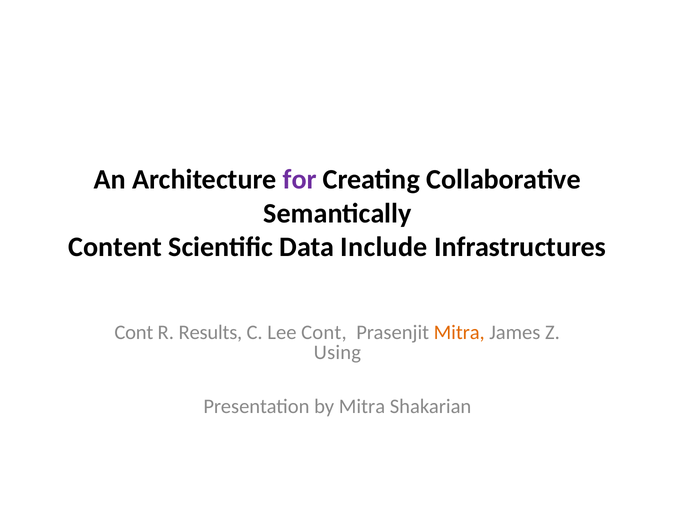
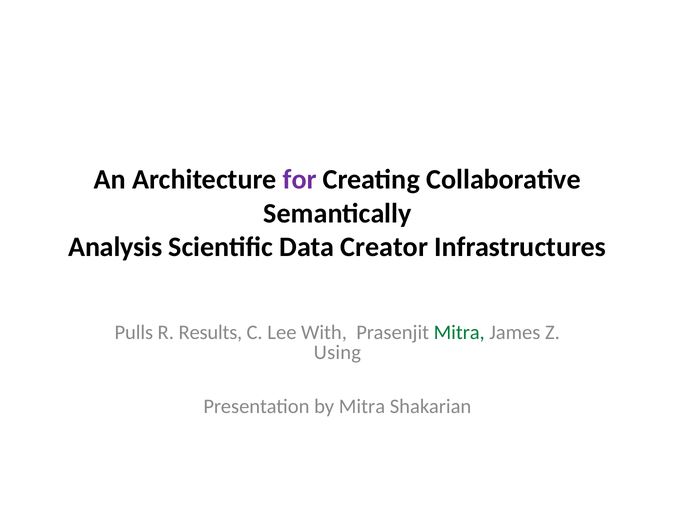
Content: Content -> Analysis
Include: Include -> Creator
Cont at (134, 333): Cont -> Pulls
Lee Cont: Cont -> With
Mitra at (459, 333) colour: orange -> green
